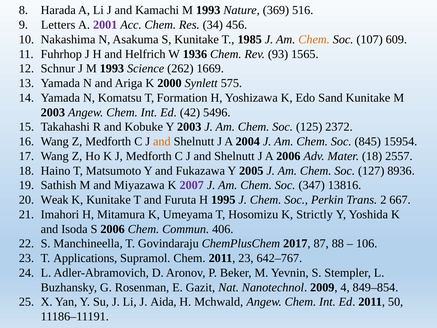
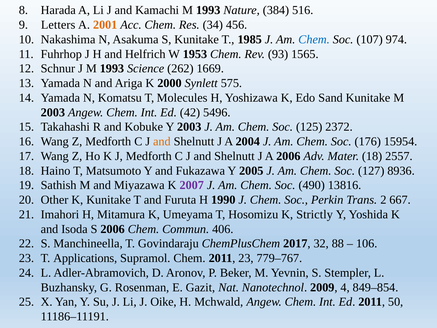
369: 369 -> 384
2001 colour: purple -> orange
Chem at (314, 39) colour: orange -> blue
609: 609 -> 974
1936: 1936 -> 1953
Formation: Formation -> Molecules
845: 845 -> 176
347: 347 -> 490
Weak: Weak -> Other
1995: 1995 -> 1990
87: 87 -> 32
642–767: 642–767 -> 779–767
Aida: Aida -> Oike
